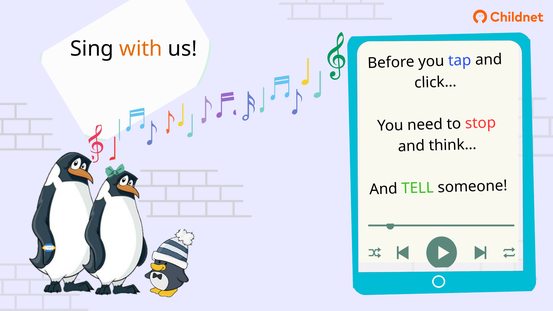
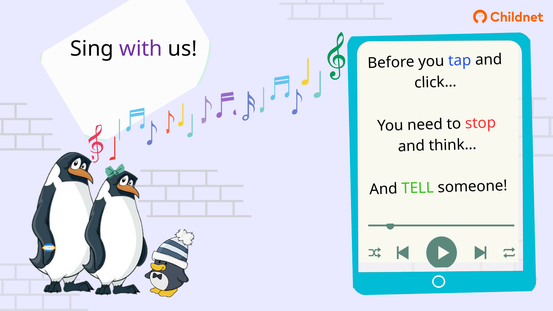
with colour: orange -> purple
